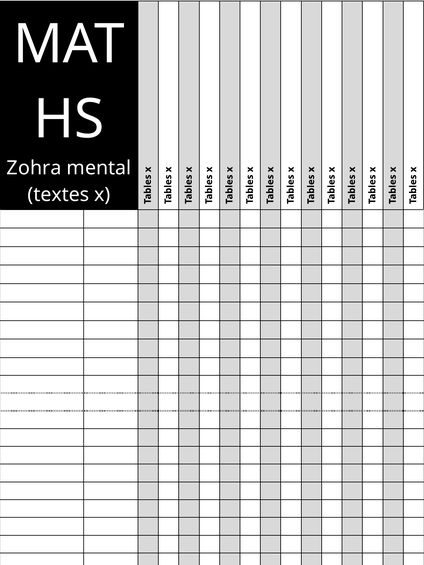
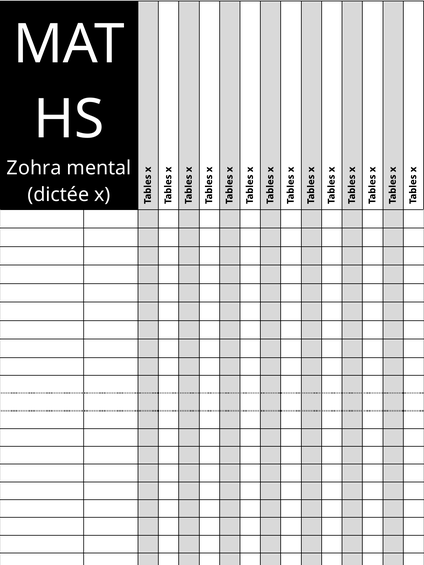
textes: textes -> dictée
